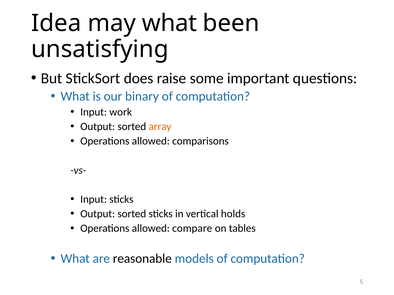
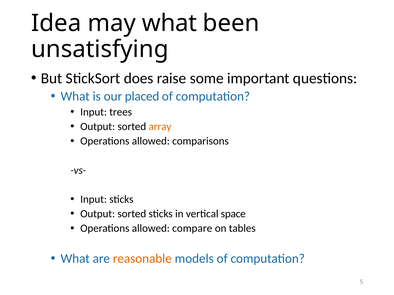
binary: binary -> placed
work: work -> trees
holds: holds -> space
reasonable colour: black -> orange
